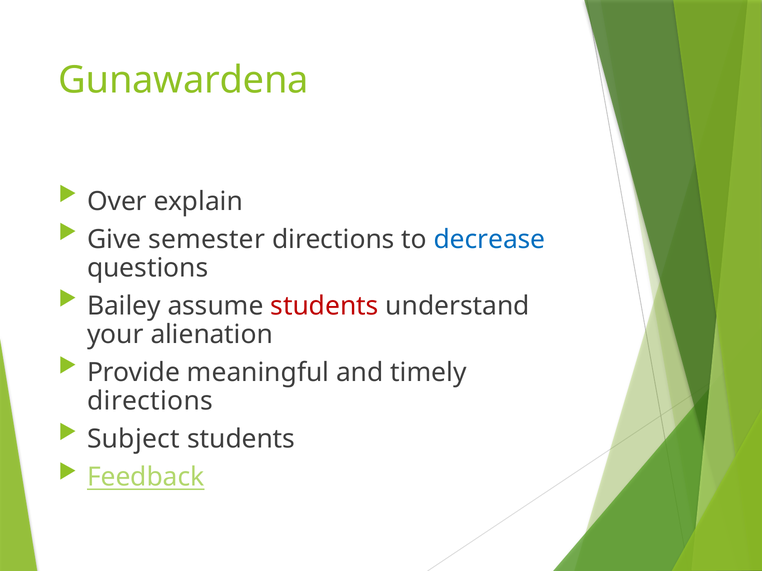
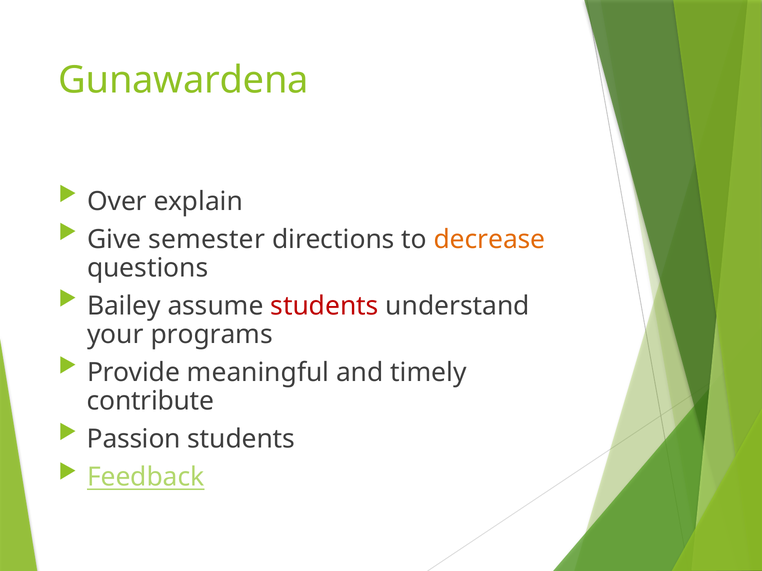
decrease colour: blue -> orange
alienation: alienation -> programs
directions at (150, 401): directions -> contribute
Subject: Subject -> Passion
